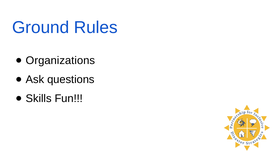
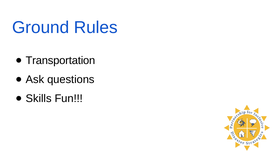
Organizations: Organizations -> Transportation
